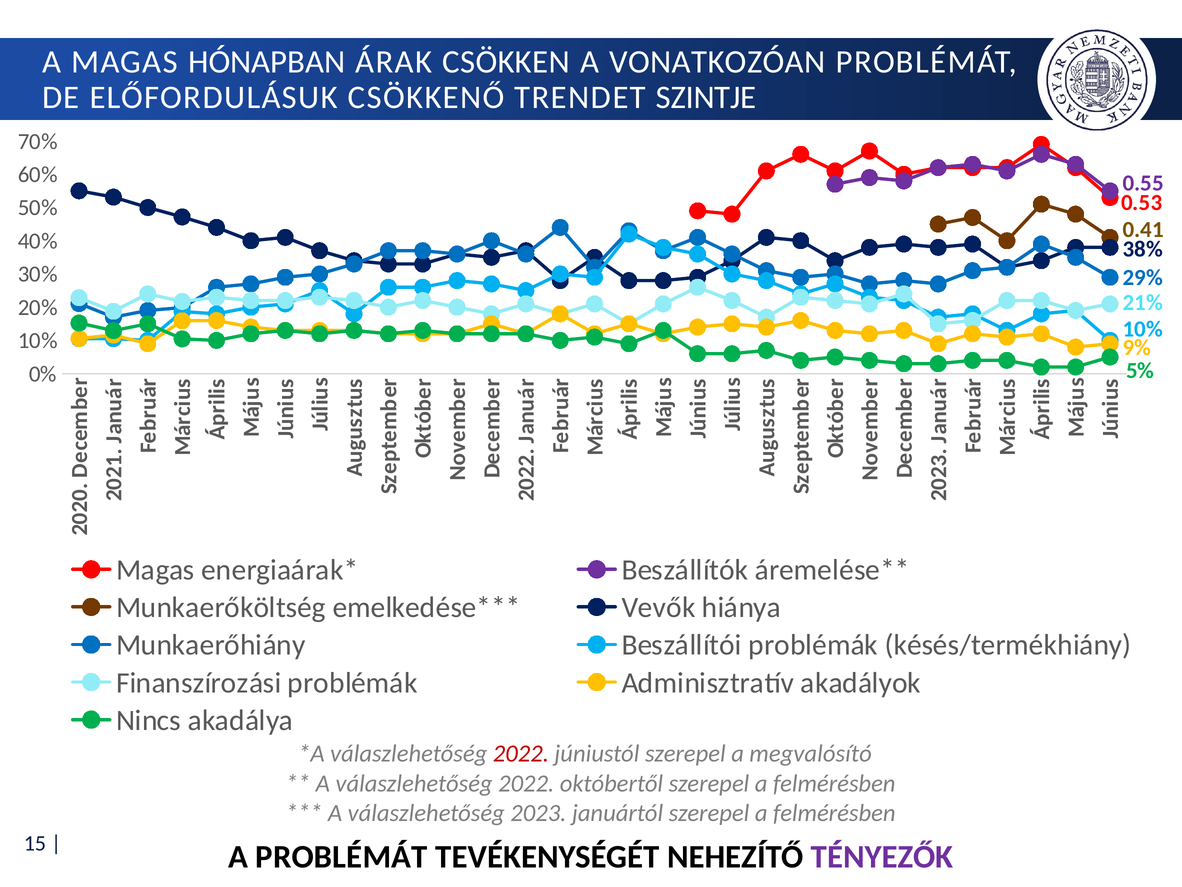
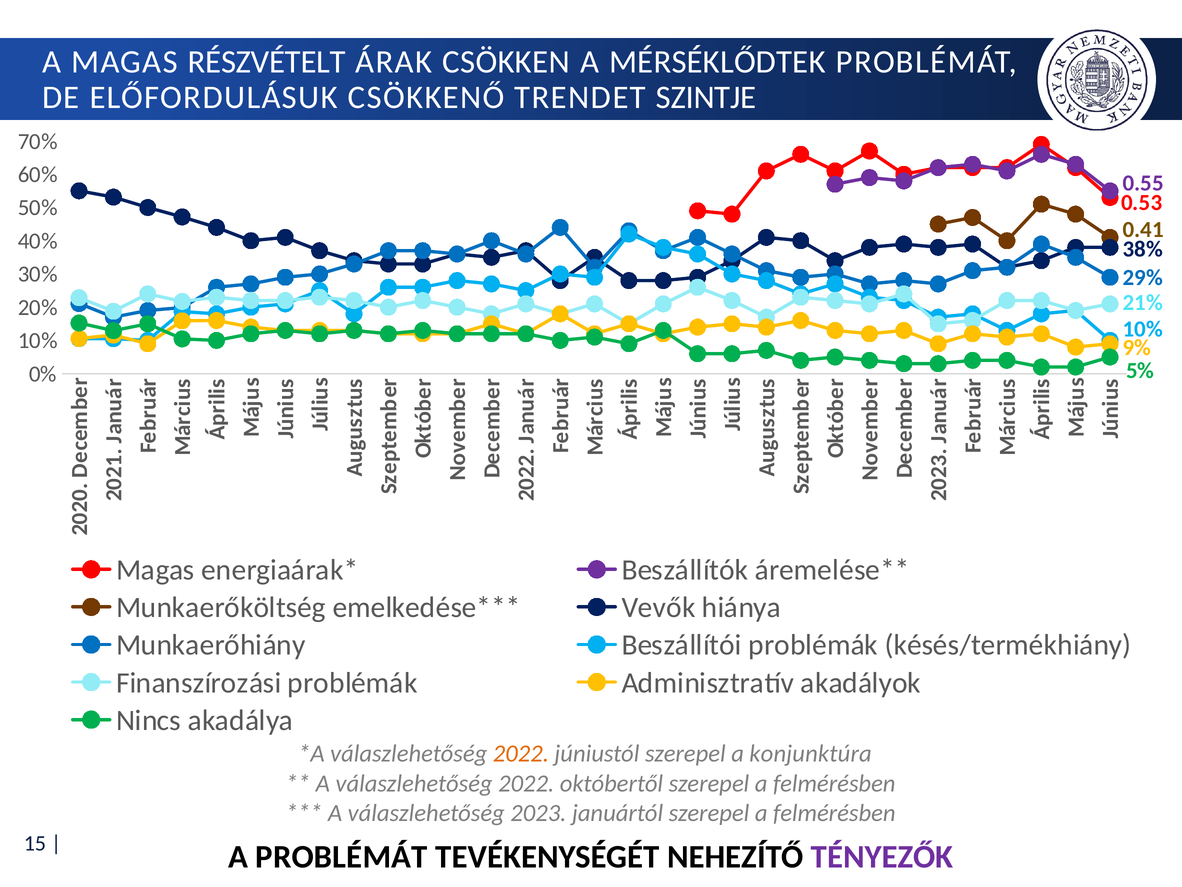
HÓNAPBAN: HÓNAPBAN -> RÉSZVÉTELT
VONATKOZÓAN: VONATKOZÓAN -> MÉRSÉKLŐDTEK
2022 at (521, 753) colour: red -> orange
megvalósító: megvalósító -> konjunktúra
